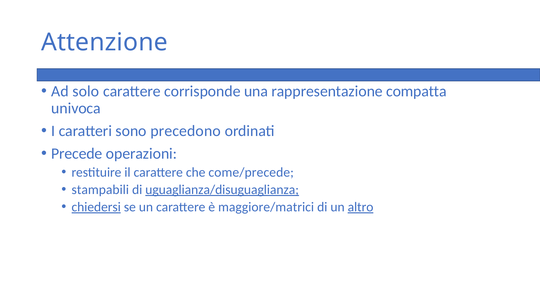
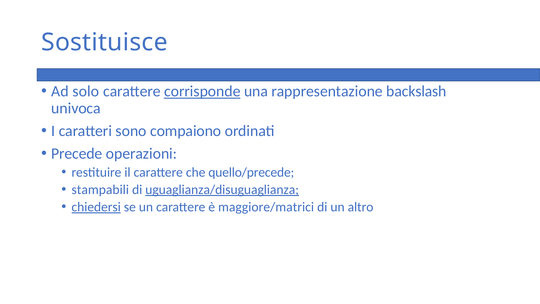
Attenzione: Attenzione -> Sostituisce
corrisponde underline: none -> present
compatta: compatta -> backslash
precedono: precedono -> compaiono
come/precede: come/precede -> quello/precede
altro underline: present -> none
